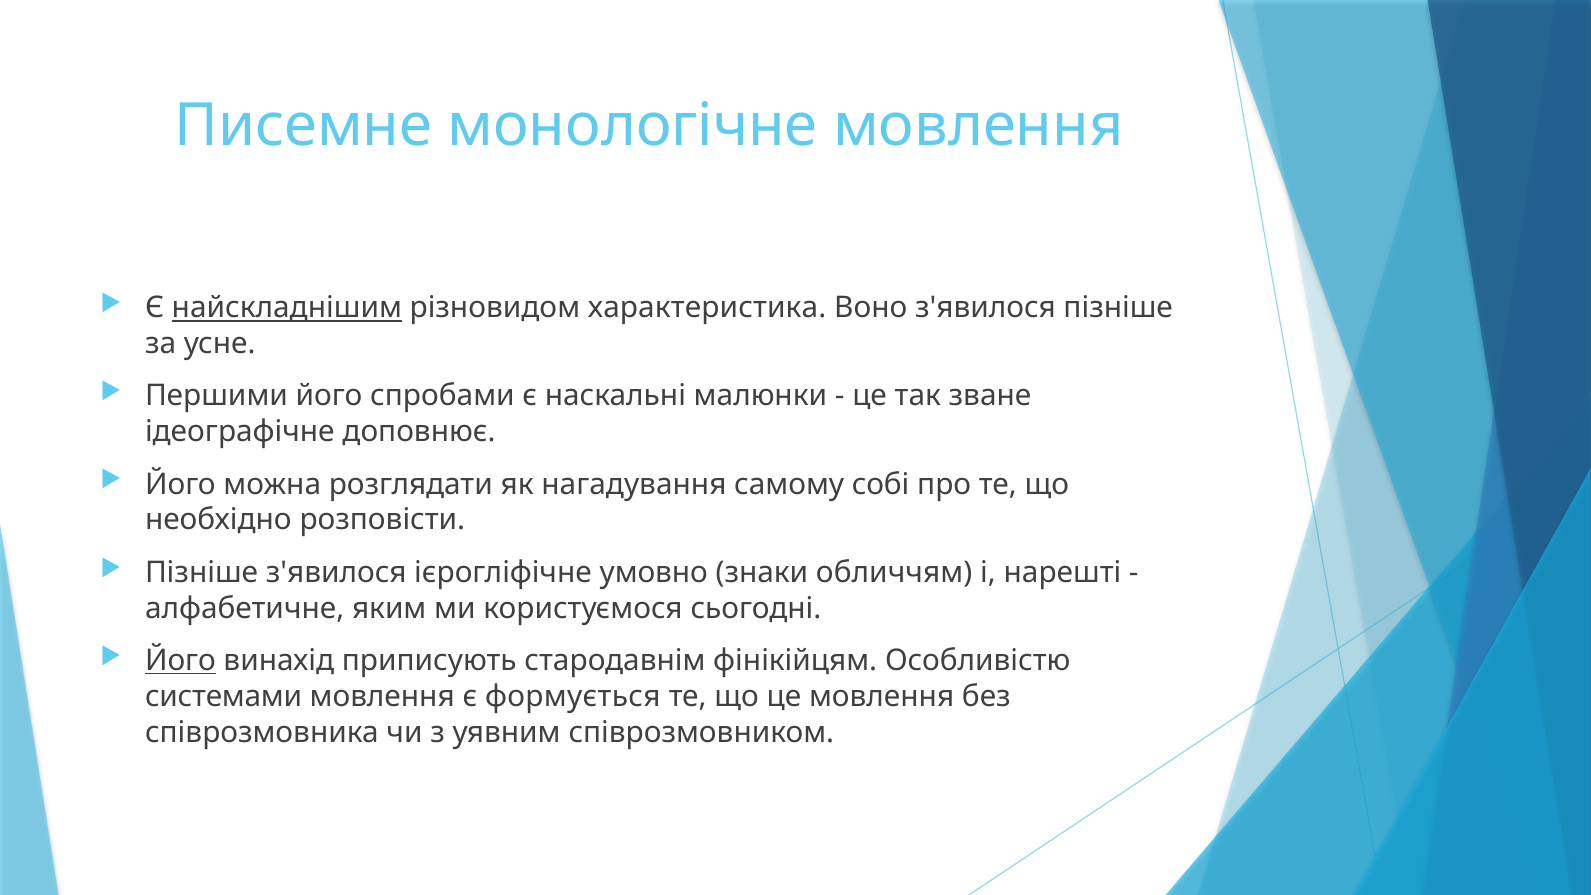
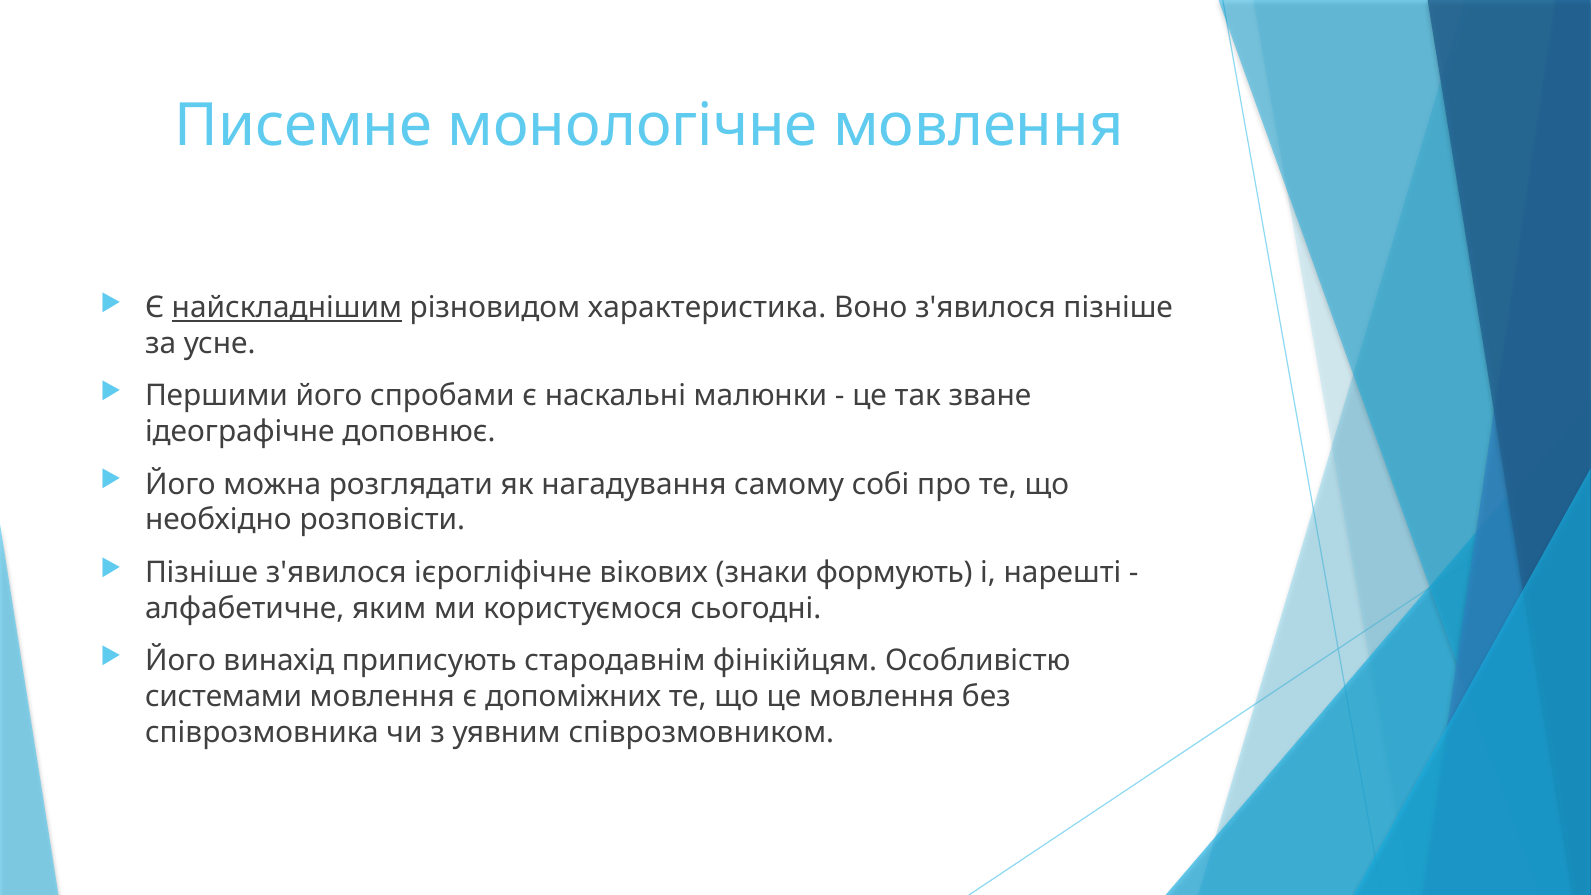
умовно: умовно -> вікових
обличчям: обличчям -> формують
Його at (180, 661) underline: present -> none
формується: формується -> допоміжних
